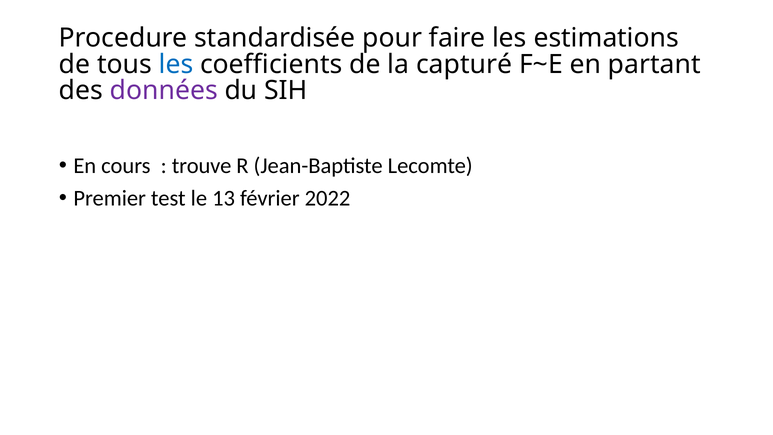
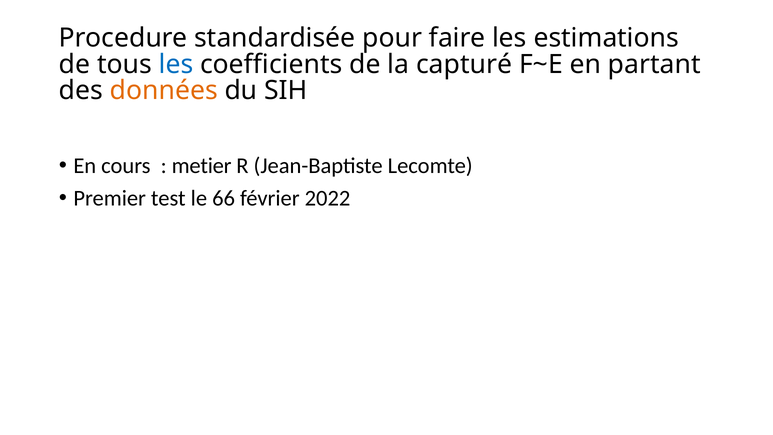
données colour: purple -> orange
trouve: trouve -> metier
13: 13 -> 66
